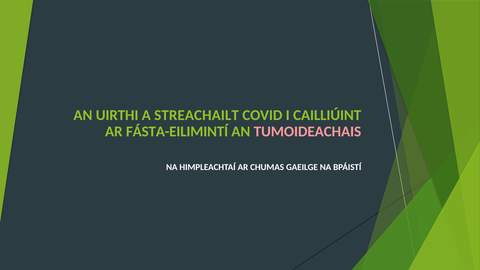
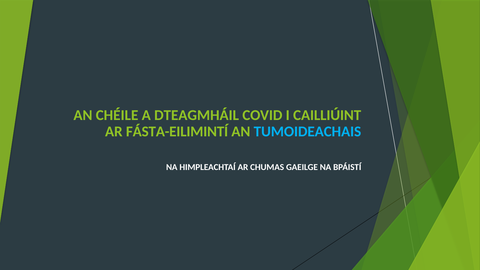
UIRTHI: UIRTHI -> CHÉILE
STREACHAILT: STREACHAILT -> DTEAGMHÁIL
TUMOIDEACHAIS colour: pink -> light blue
